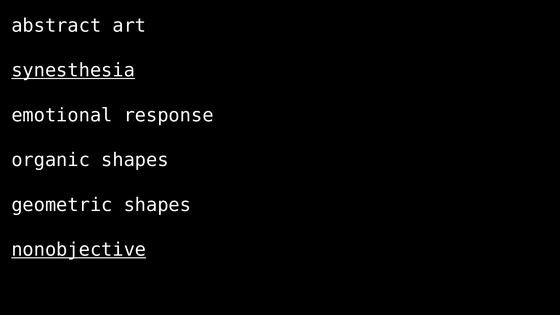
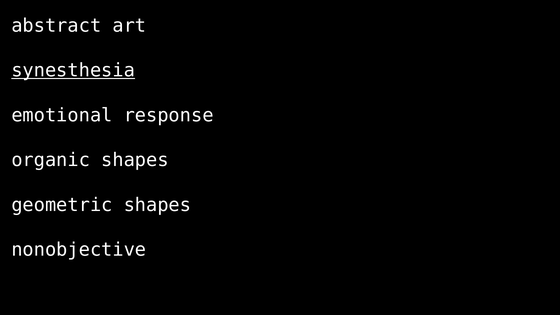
nonobjective underline: present -> none
